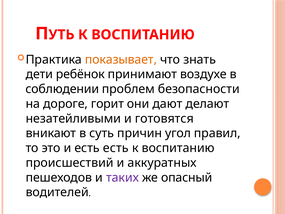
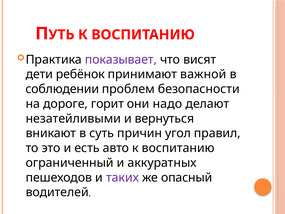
показывает colour: orange -> purple
знать: знать -> висят
воздухе: воздухе -> важной
дают: дают -> надо
готовятся: готовятся -> вернуться
есть есть: есть -> авто
происшествий: происшествий -> ограниченный
